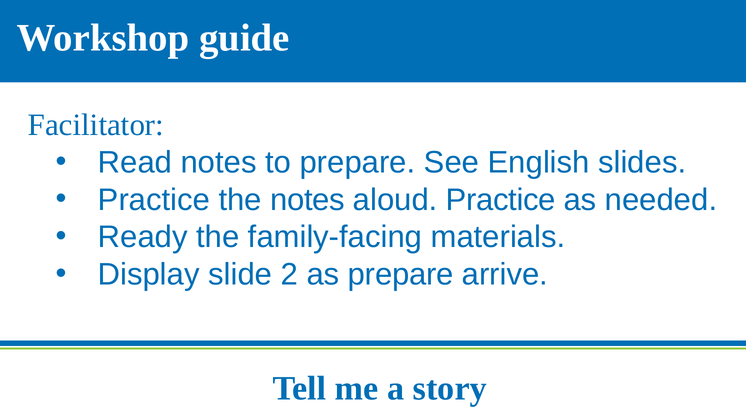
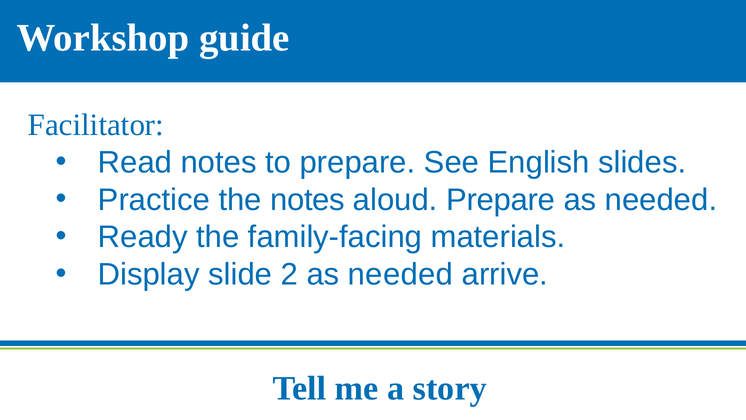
aloud Practice: Practice -> Prepare
2 as prepare: prepare -> needed
